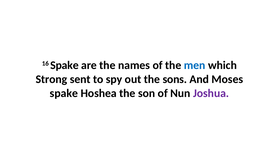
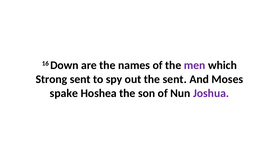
16 Spake: Spake -> Down
men colour: blue -> purple
the sons: sons -> sent
